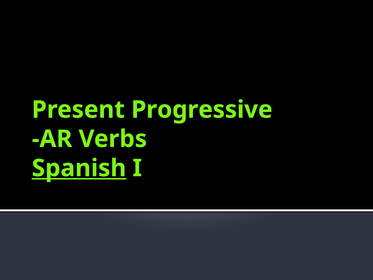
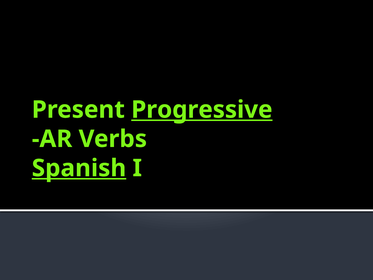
Progressive underline: none -> present
